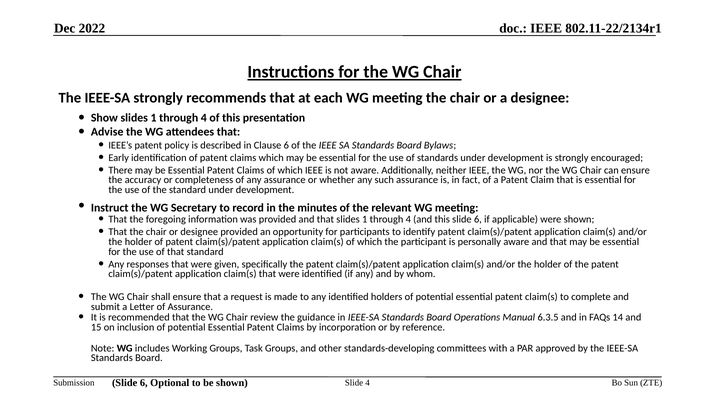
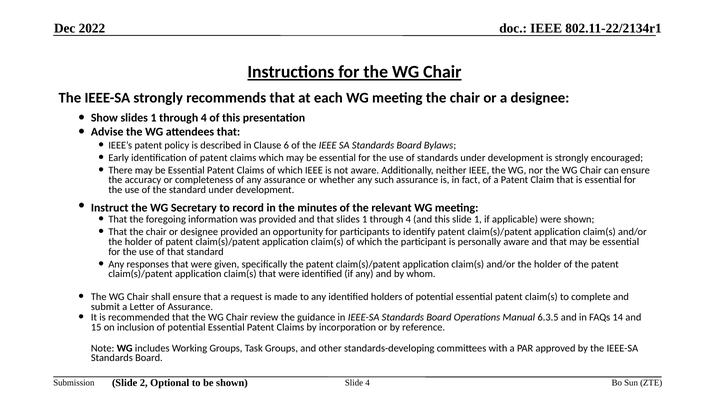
this slide 6: 6 -> 1
6 at (144, 383): 6 -> 2
